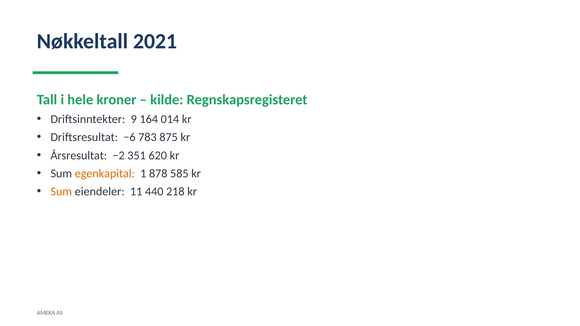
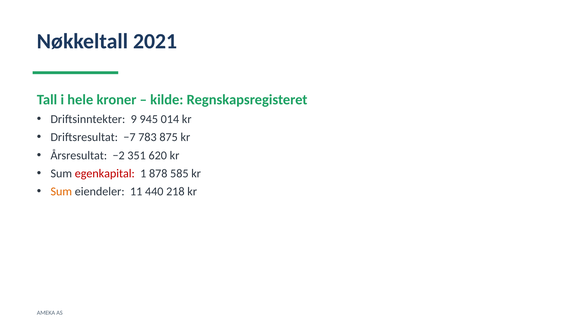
164: 164 -> 945
−6: −6 -> −7
egenkapital colour: orange -> red
